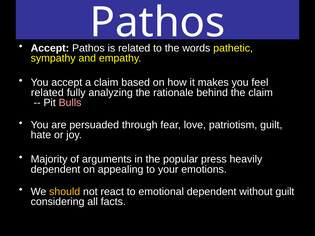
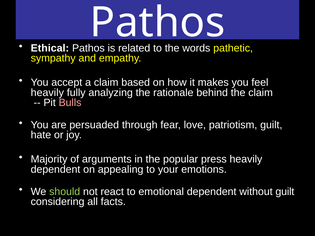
Accept at (50, 48): Accept -> Ethical
related at (47, 93): related -> heavily
should colour: yellow -> light green
